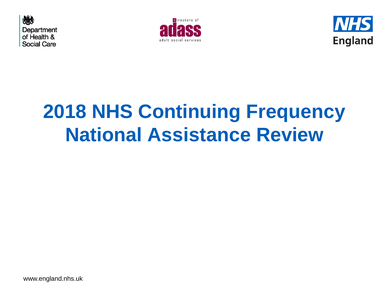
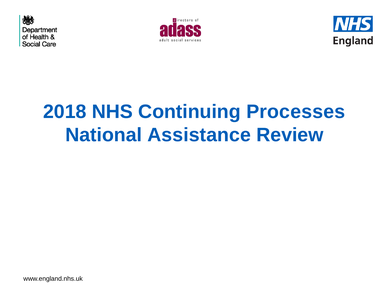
Frequency: Frequency -> Processes
